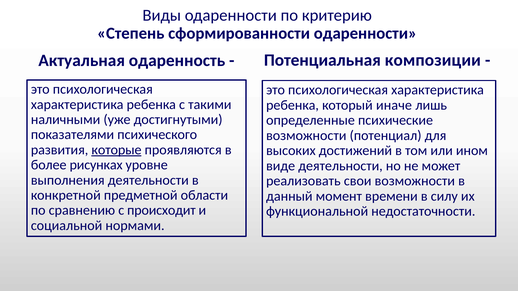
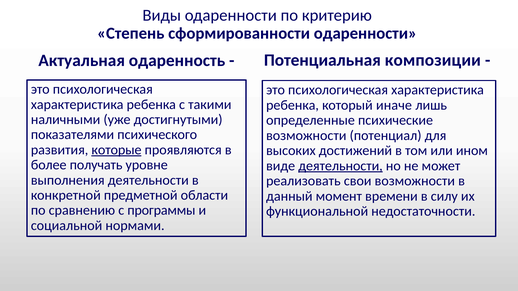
рисунках: рисунках -> получать
деятельности at (340, 166) underline: none -> present
происходит: происходит -> программы
